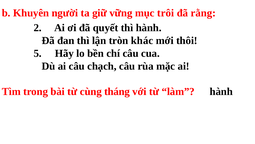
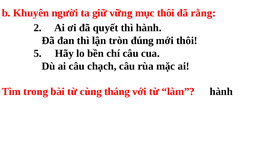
mục trôi: trôi -> thôi
khác: khác -> đúng
